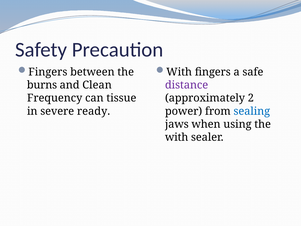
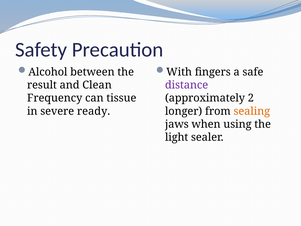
Fingers at (48, 72): Fingers -> Alcohol
burns: burns -> result
power: power -> longer
sealing colour: blue -> orange
with at (177, 137): with -> light
